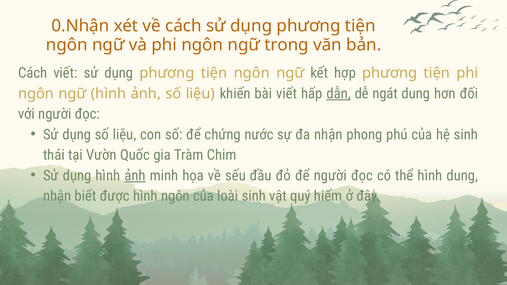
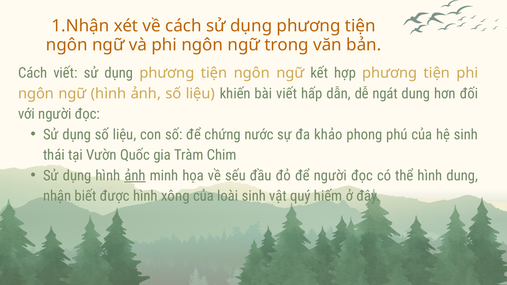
0.Nhận: 0.Nhận -> 1.Nhận
dẫn underline: present -> none
đa nhận: nhận -> khảo
hình ngôn: ngôn -> xông
